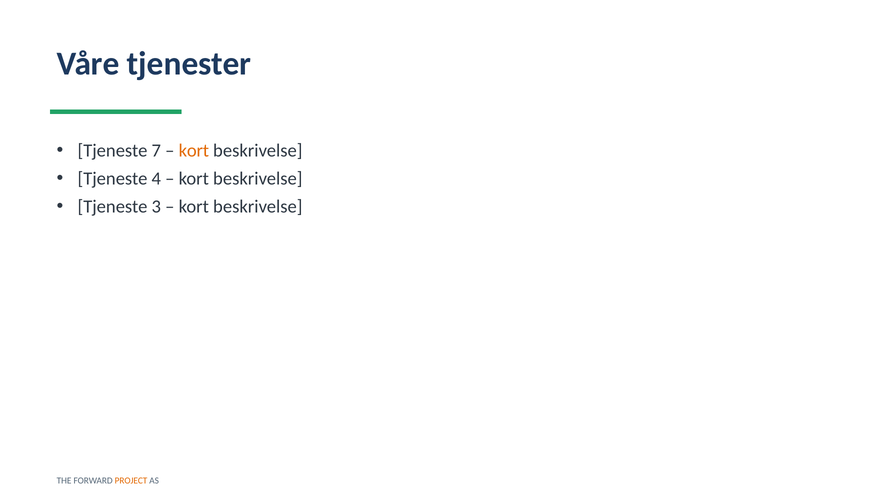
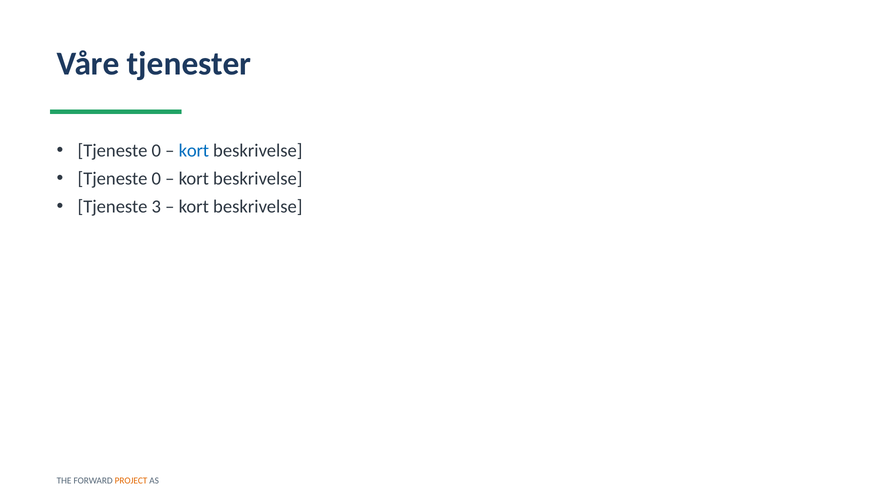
7 at (156, 151): 7 -> 0
kort at (194, 151) colour: orange -> blue
4 at (156, 179): 4 -> 0
